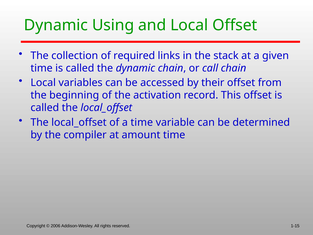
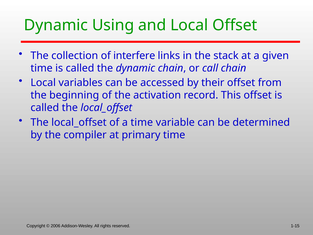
required: required -> interfere
amount: amount -> primary
